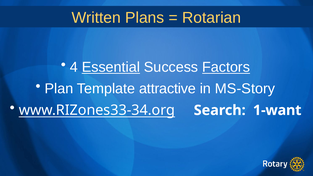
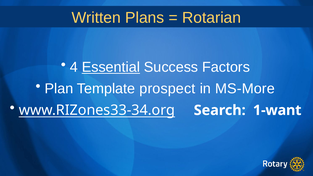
Factors underline: present -> none
attractive: attractive -> prospect
MS-Story: MS-Story -> MS-More
